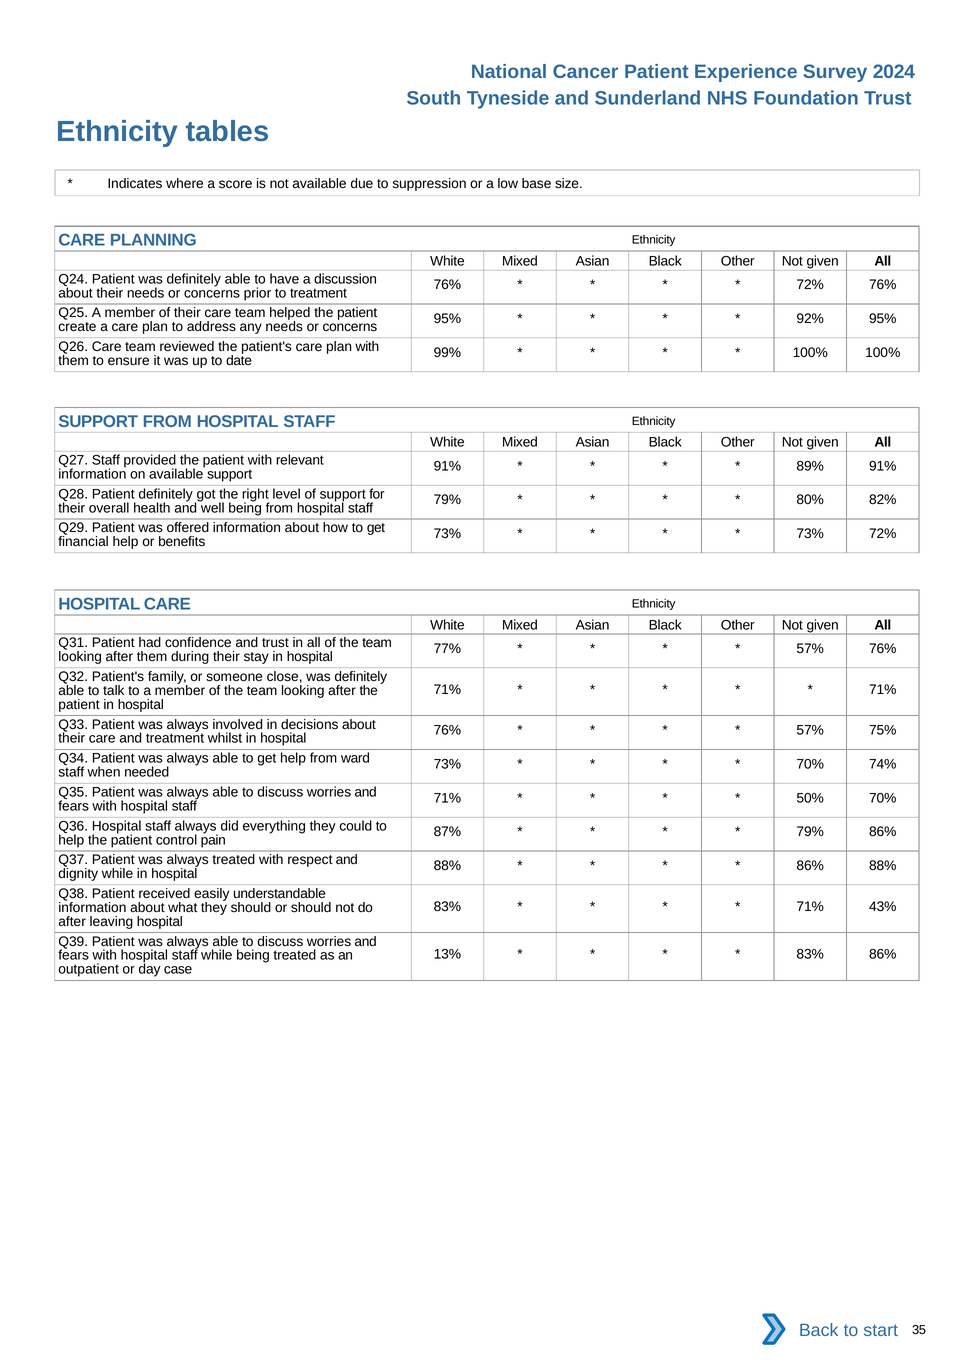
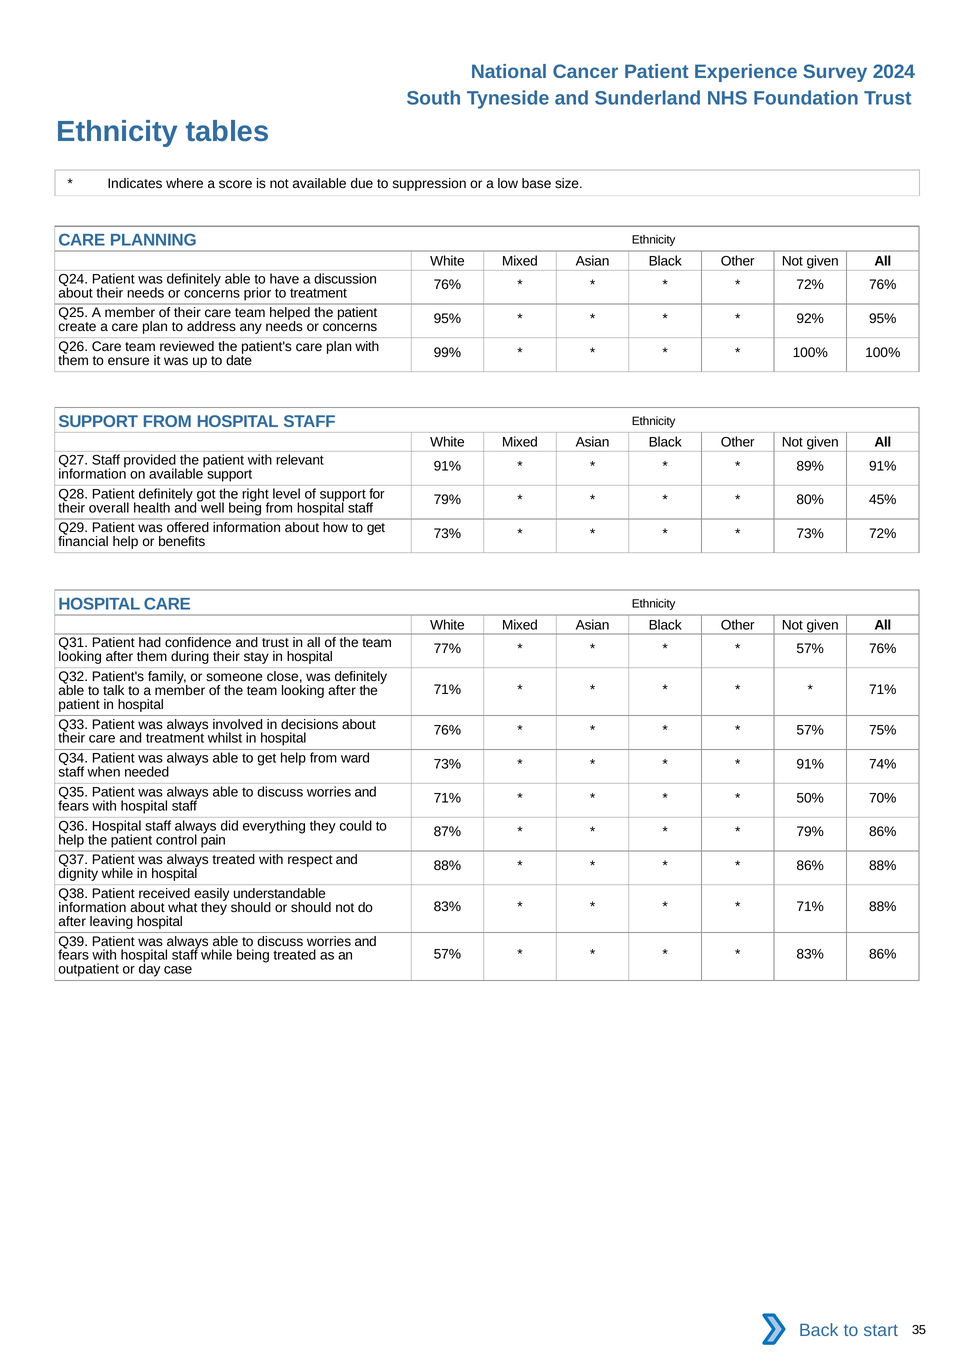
82%: 82% -> 45%
70% at (810, 764): 70% -> 91%
71% 43%: 43% -> 88%
13% at (447, 954): 13% -> 57%
